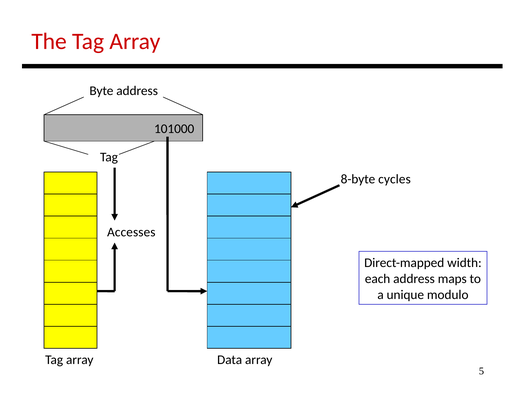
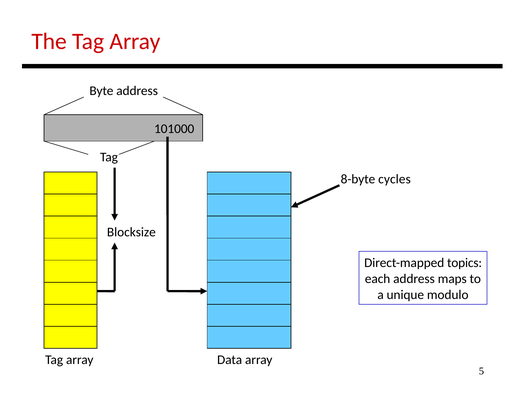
Accesses: Accesses -> Blocksize
width: width -> topics
